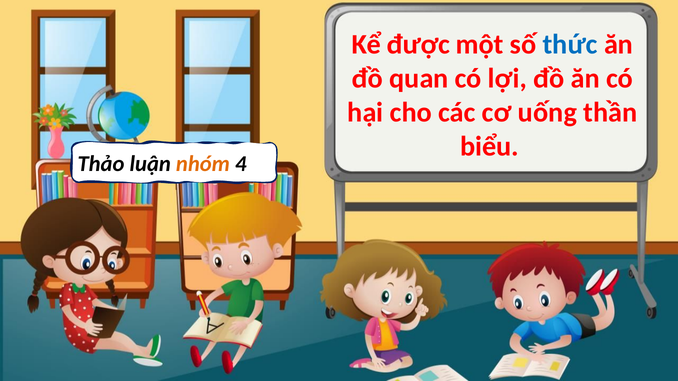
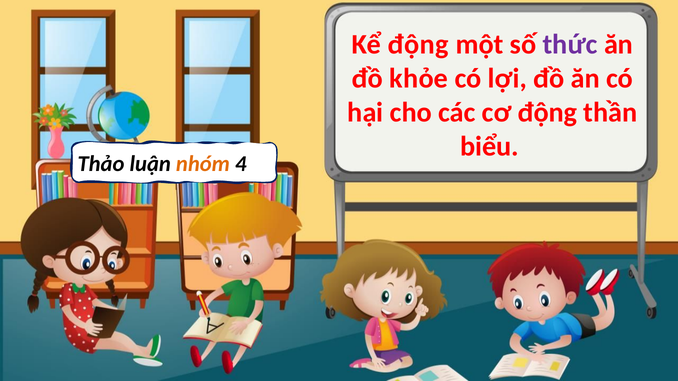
Kể được: được -> động
thức colour: blue -> purple
quan: quan -> khỏe
cơ uống: uống -> động
